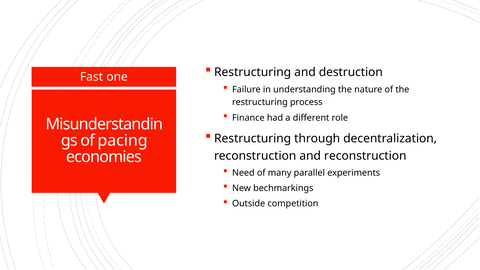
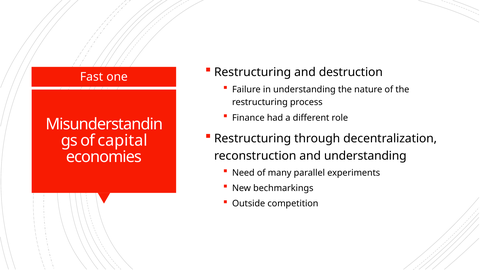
pacing: pacing -> capital
and reconstruction: reconstruction -> understanding
